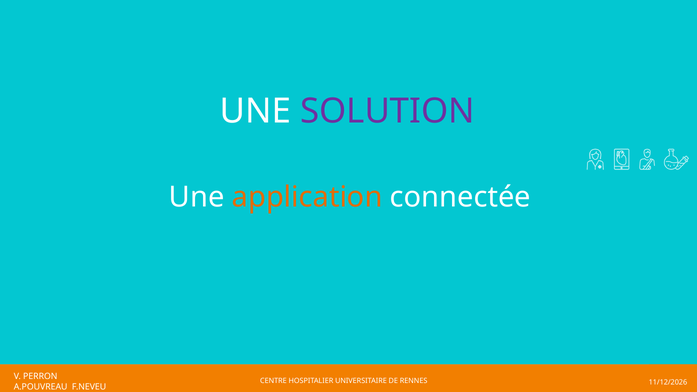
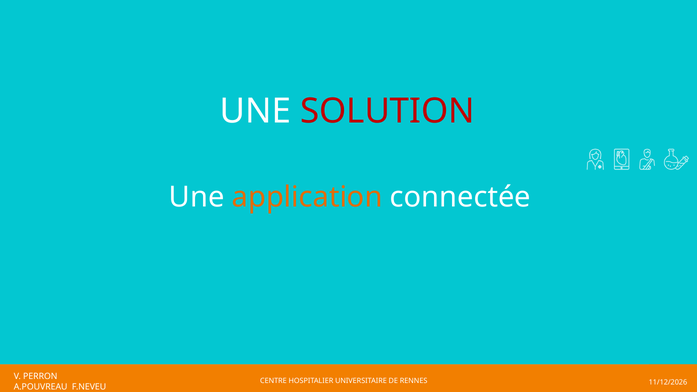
SOLUTION colour: purple -> red
